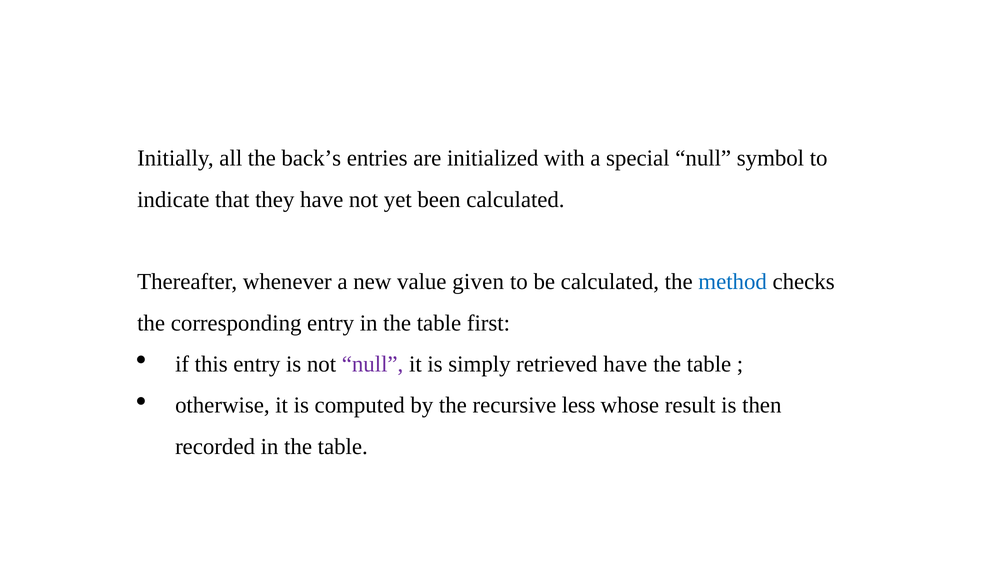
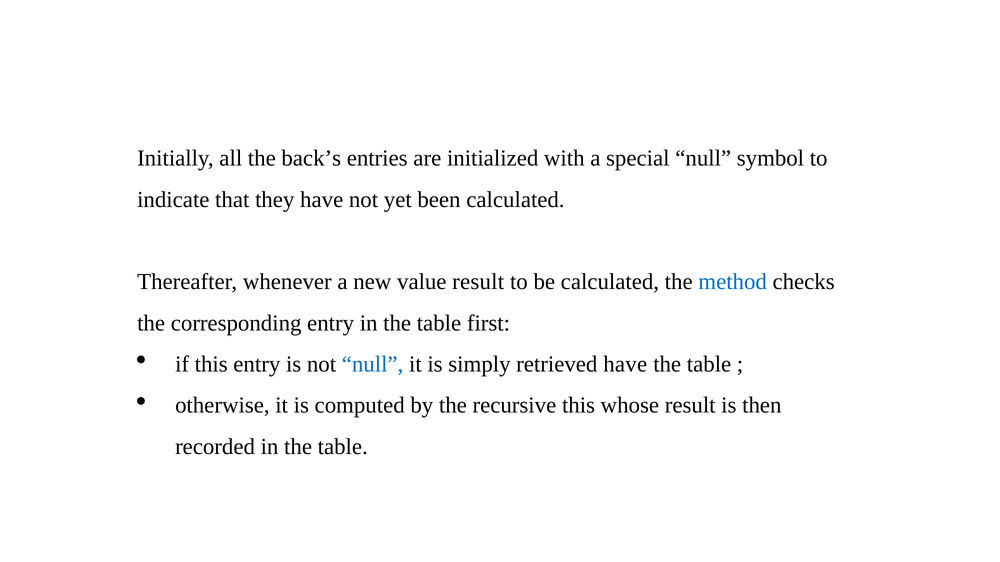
value given: given -> result
null at (373, 365) colour: purple -> blue
recursive less: less -> this
